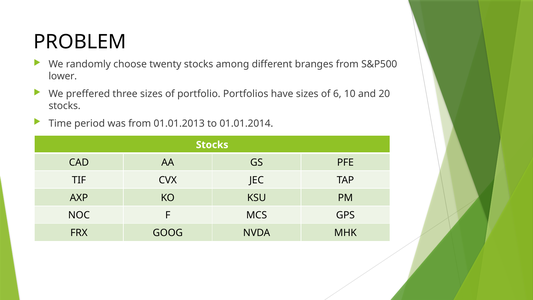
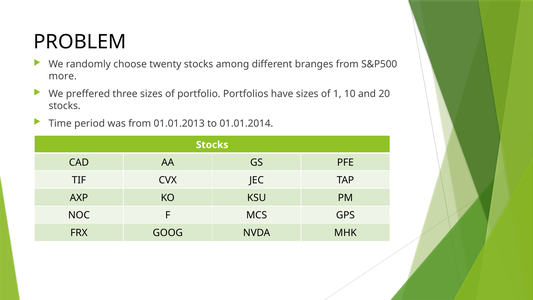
lower: lower -> more
6: 6 -> 1
